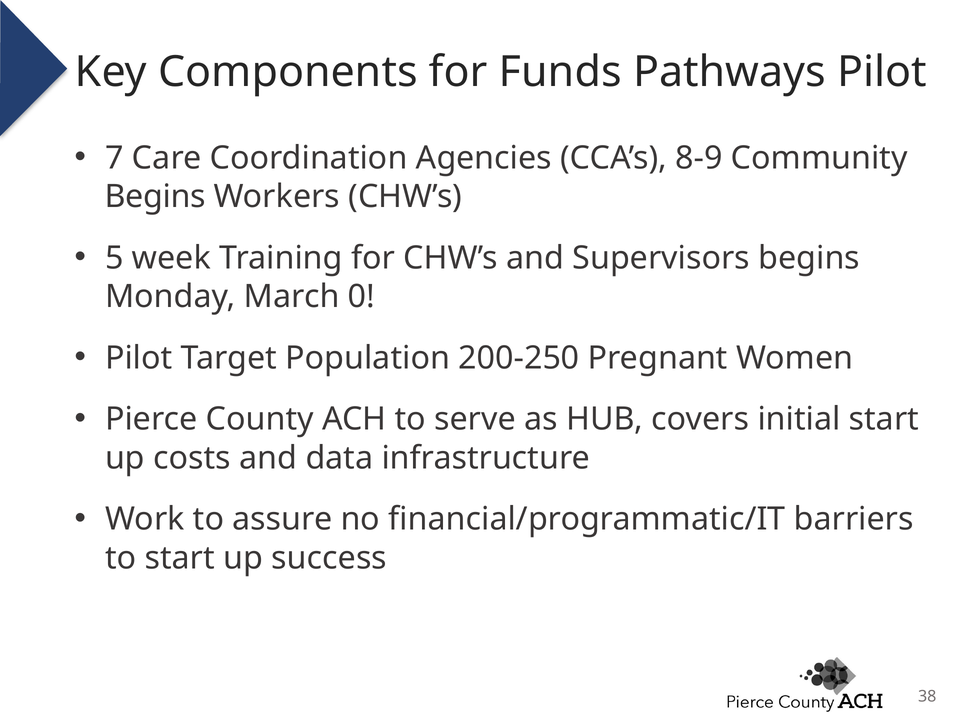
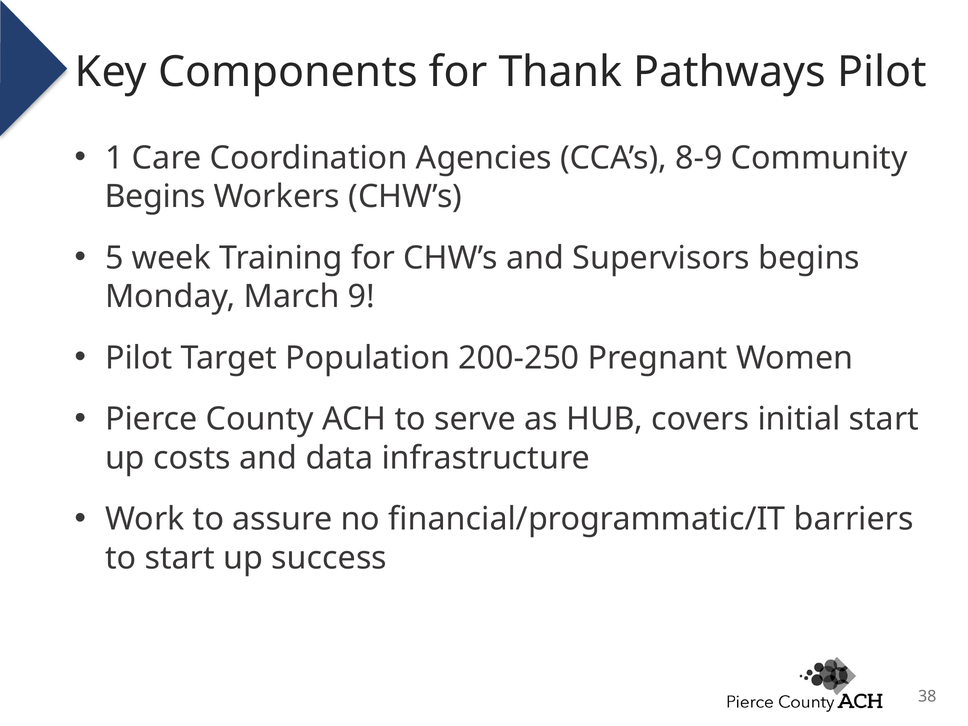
Funds: Funds -> Thank
7: 7 -> 1
0: 0 -> 9
